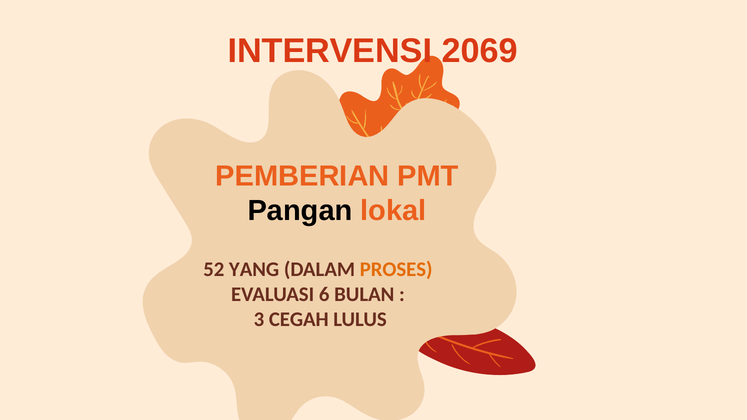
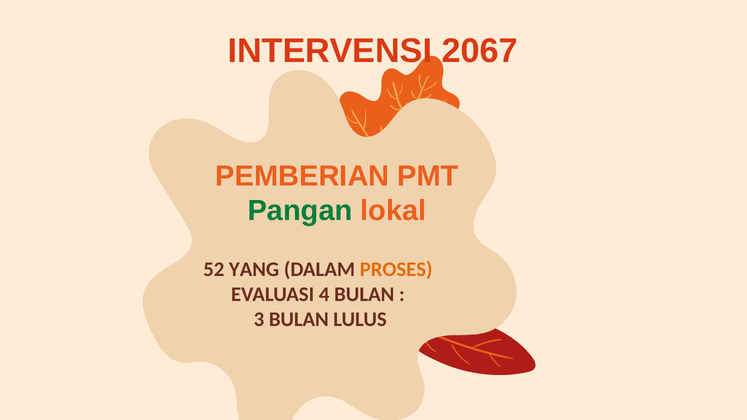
2069: 2069 -> 2067
Pangan colour: black -> green
6: 6 -> 4
3 CEGAH: CEGAH -> BULAN
